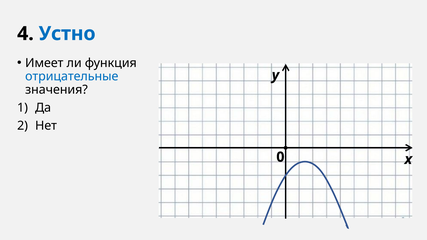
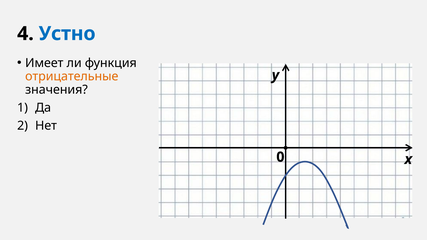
отрицательные colour: blue -> orange
